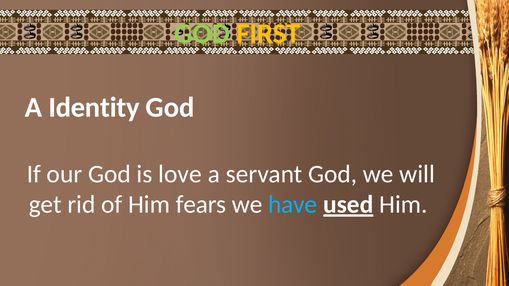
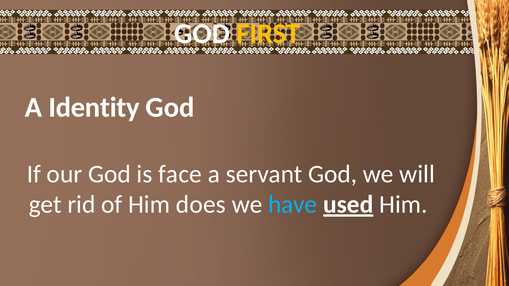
GOD at (202, 34) colour: light green -> white
love: love -> face
fears: fears -> does
